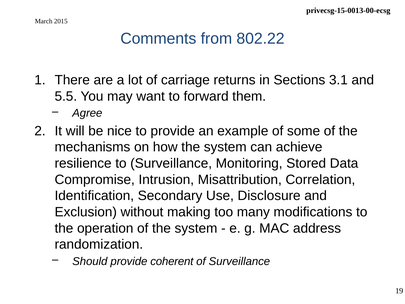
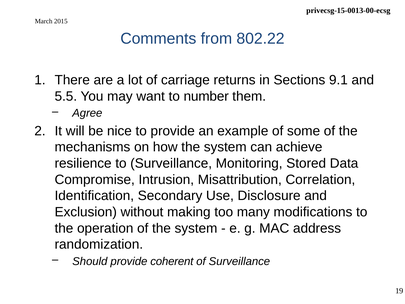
3.1: 3.1 -> 9.1
forward: forward -> number
